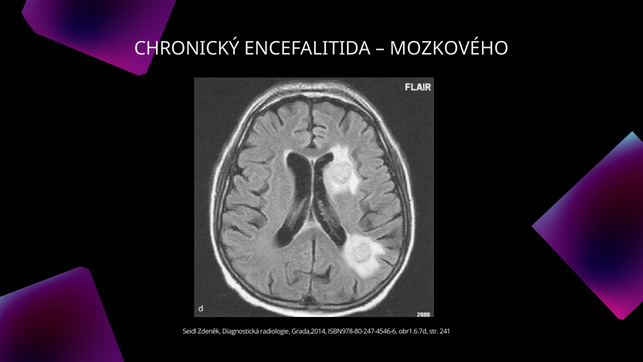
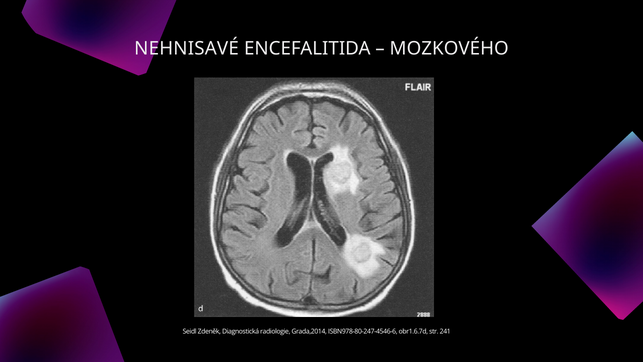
CHRONICKÝ: CHRONICKÝ -> NEHNISAVÉ
